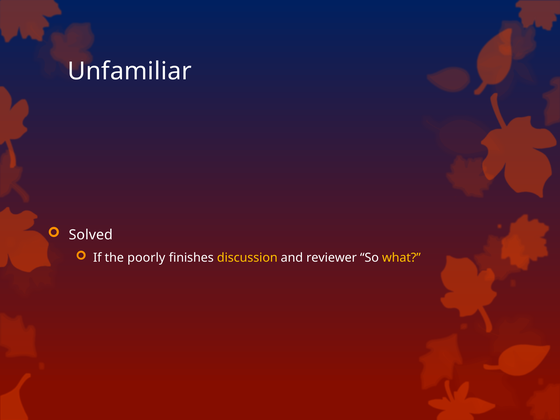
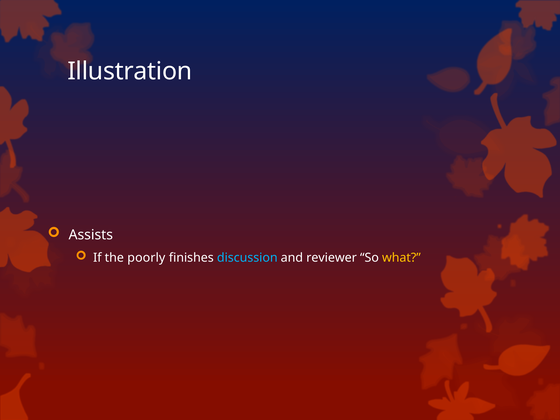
Unfamiliar: Unfamiliar -> Illustration
Solved: Solved -> Assists
discussion colour: yellow -> light blue
